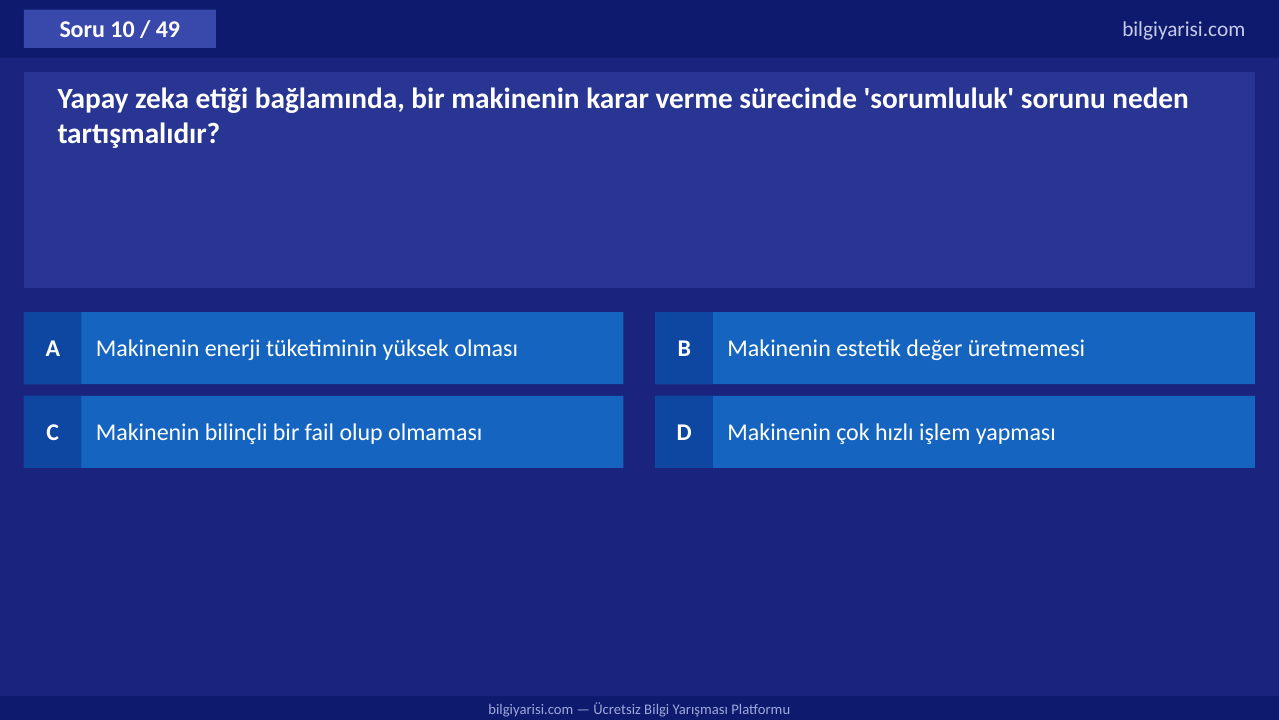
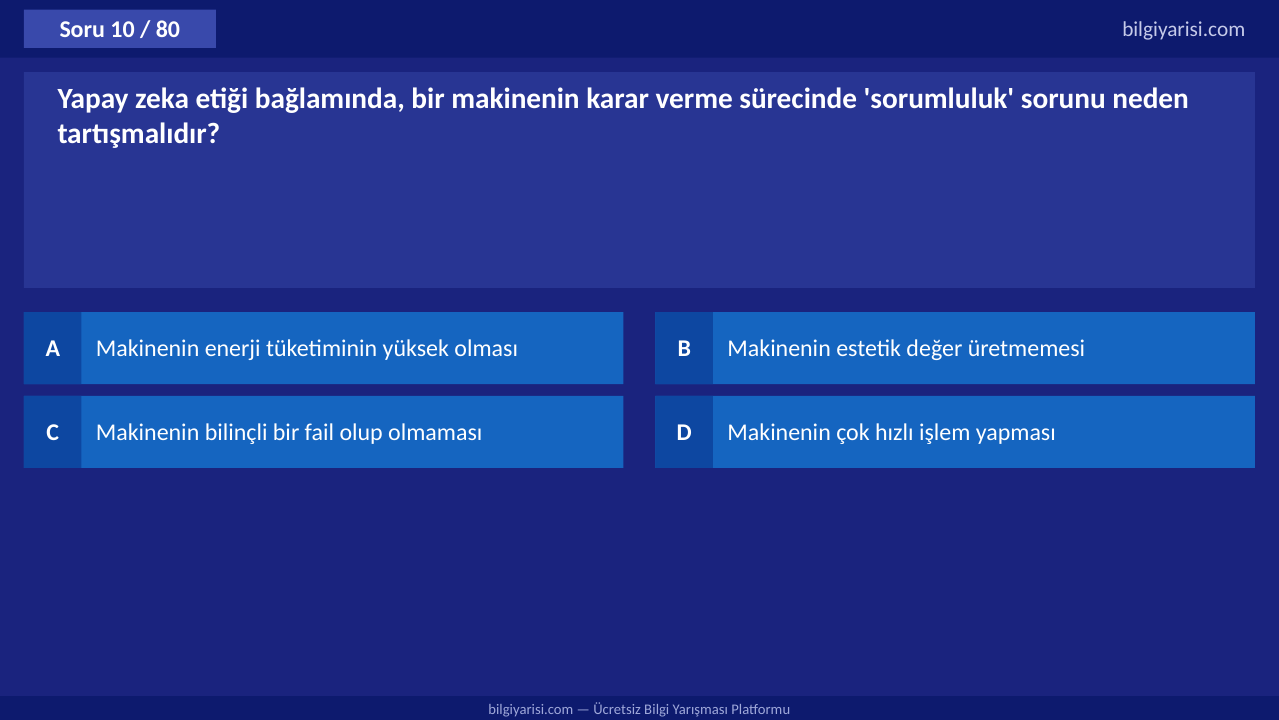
49: 49 -> 80
